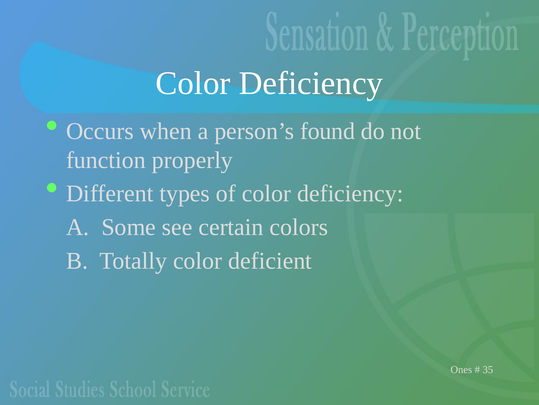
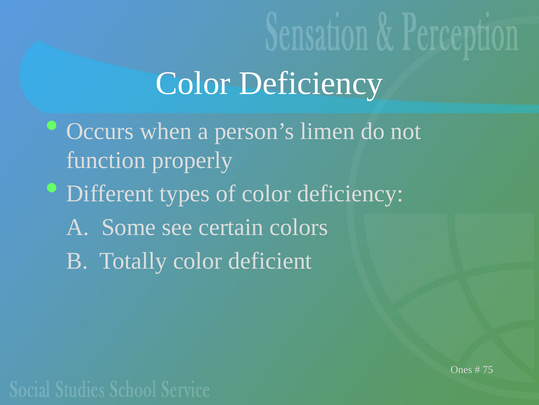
found: found -> limen
35: 35 -> 75
